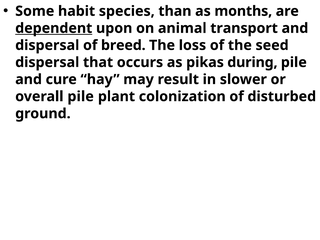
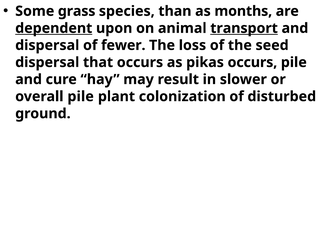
habit: habit -> grass
transport underline: none -> present
breed: breed -> fewer
pikas during: during -> occurs
